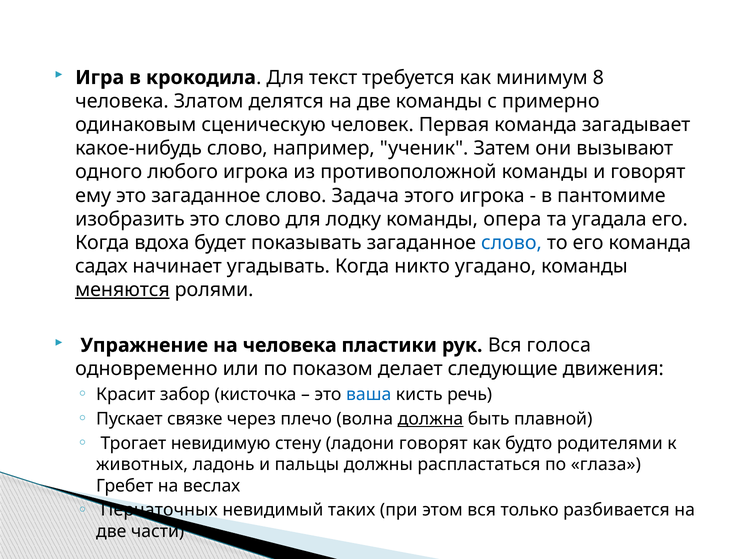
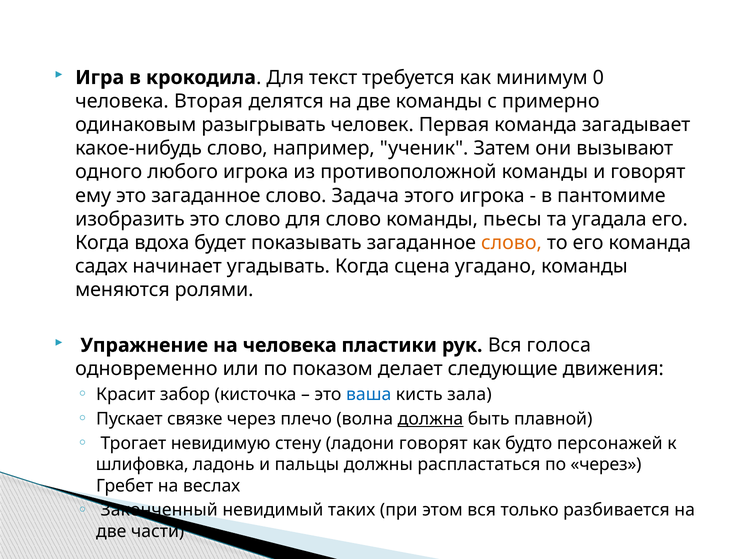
8: 8 -> 0
Златом: Златом -> Вторая
сценическую: сценическую -> разыгрывать
для лодку: лодку -> слово
опера: опера -> пьесы
слово at (511, 243) colour: blue -> orange
никто: никто -> сцена
меняются underline: present -> none
речь: речь -> зала
родителями: родителями -> персонажей
животных: животных -> шлифовка
по глаза: глаза -> через
Перчаточных: Перчаточных -> Законченный
